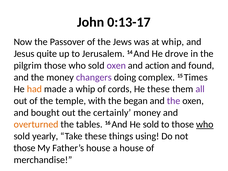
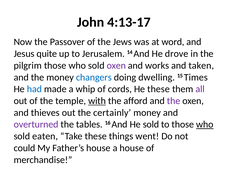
0:13-17: 0:13-17 -> 4:13-17
at whip: whip -> word
action: action -> works
found: found -> taken
changers colour: purple -> blue
complex: complex -> dwelling
had colour: orange -> blue
with underline: none -> present
began: began -> afford
bought: bought -> thieves
overturned colour: orange -> purple
yearly: yearly -> eaten
using: using -> went
those at (24, 148): those -> could
